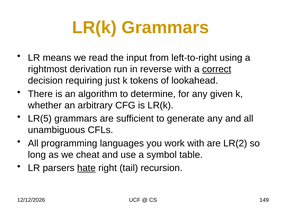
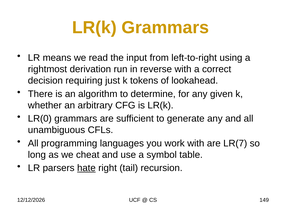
correct underline: present -> none
LR(5: LR(5 -> LR(0
LR(2: LR(2 -> LR(7
